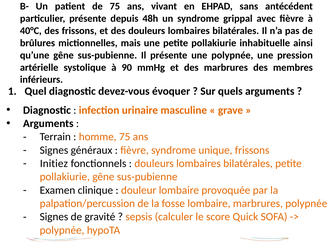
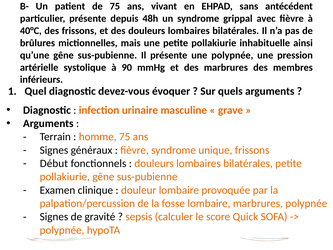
Initiez: Initiez -> Début
